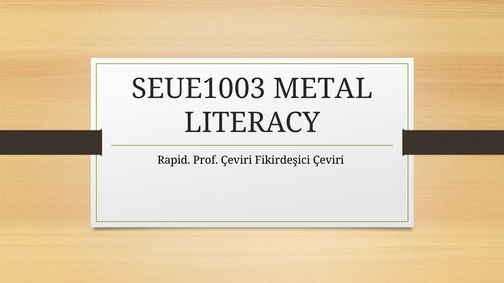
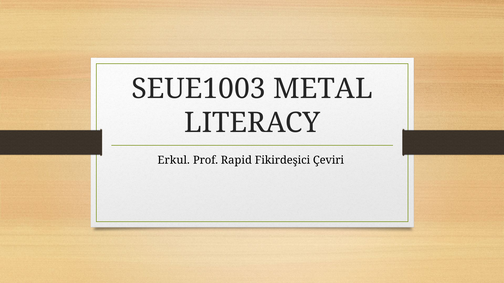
Rapid: Rapid -> Erkul
Prof Çeviri: Çeviri -> Rapid
